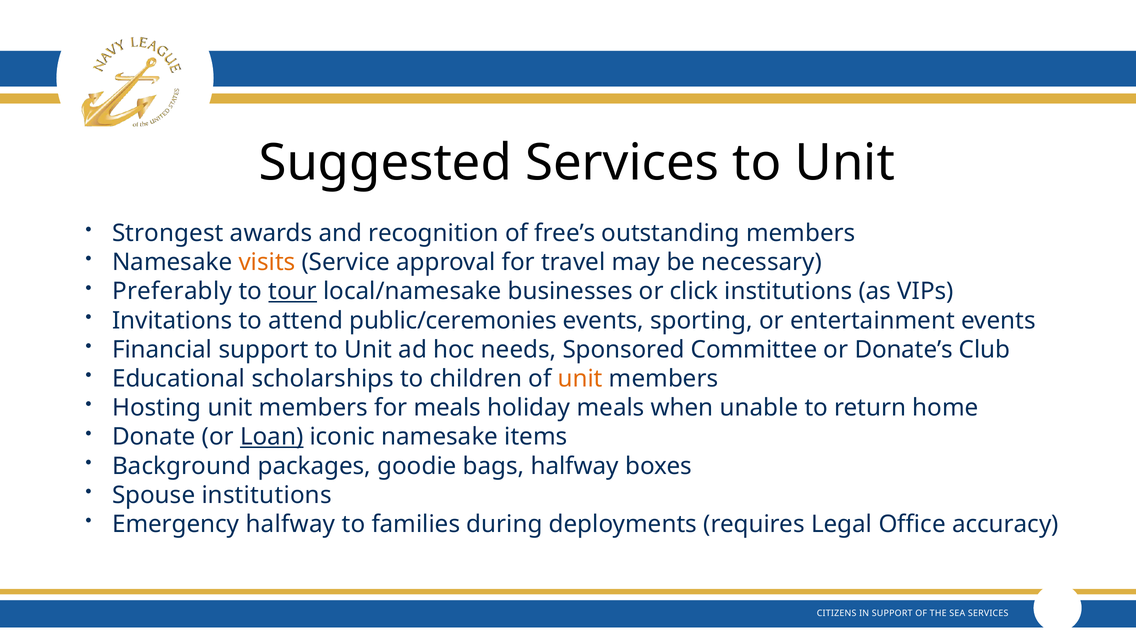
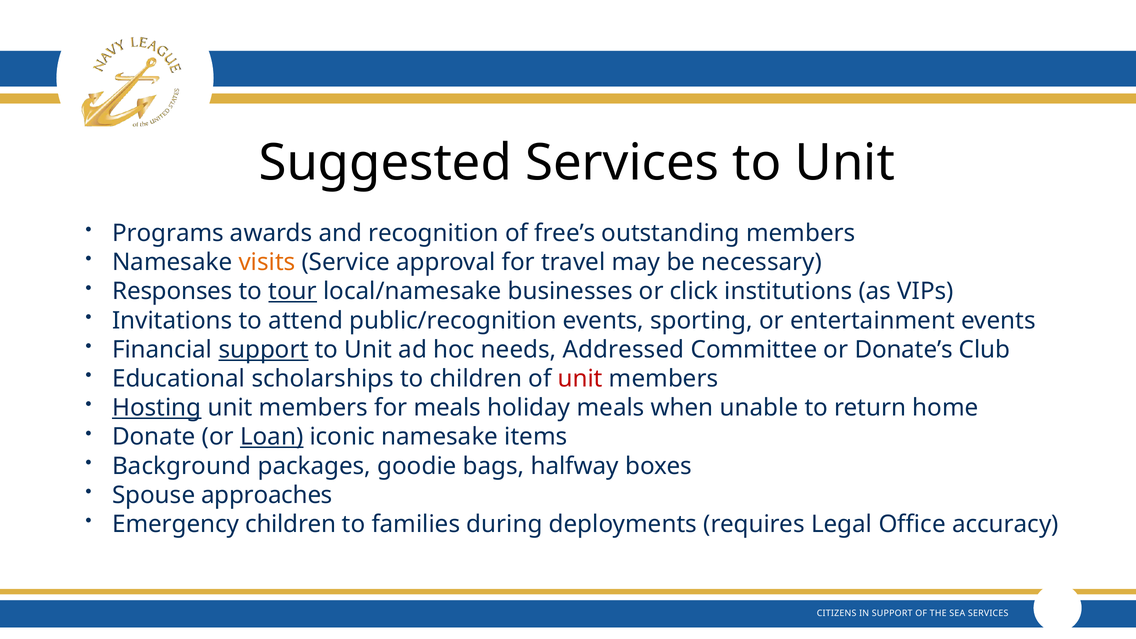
Strongest: Strongest -> Programs
Preferably: Preferably -> Responses
public/ceremonies: public/ceremonies -> public/recognition
support at (263, 350) underline: none -> present
Sponsored: Sponsored -> Addressed
unit at (580, 379) colour: orange -> red
Hosting underline: none -> present
Spouse institutions: institutions -> approaches
Emergency halfway: halfway -> children
